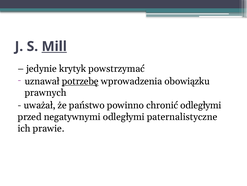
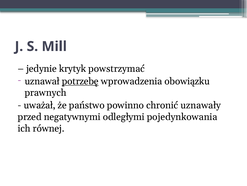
Mill underline: present -> none
chronić odległymi: odległymi -> uznawały
paternalistyczne: paternalistyczne -> pojedynkowania
prawie: prawie -> równej
